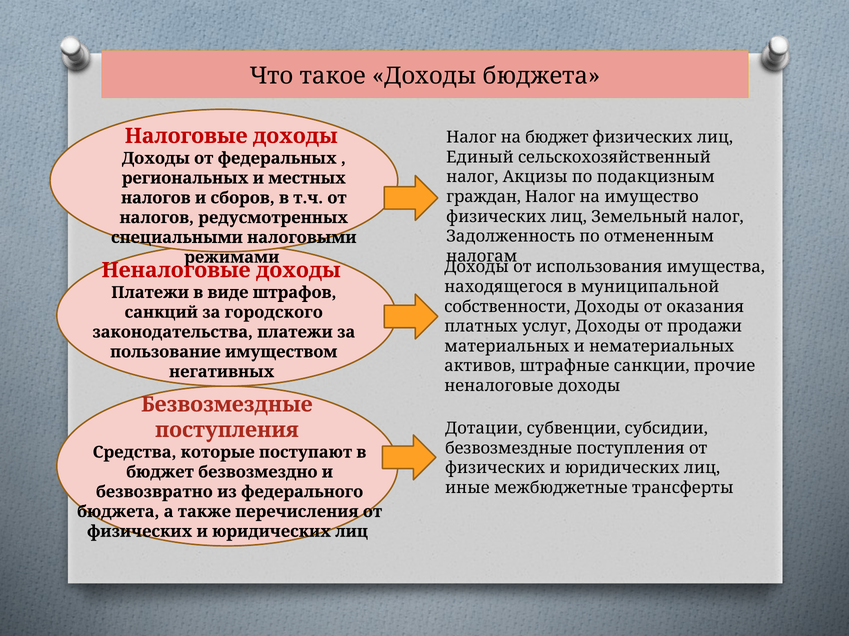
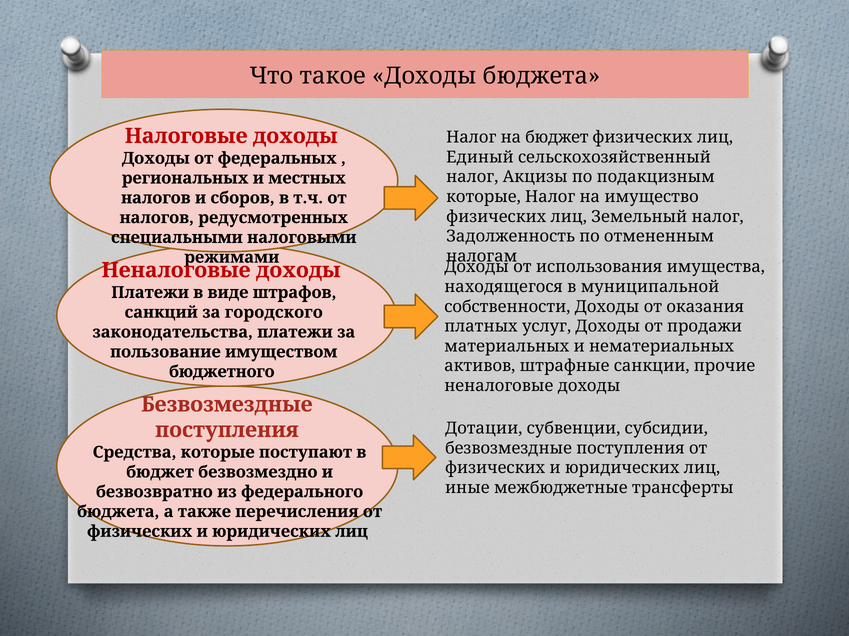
граждан at (484, 197): граждан -> которые
негативных: негативных -> бюджетного
